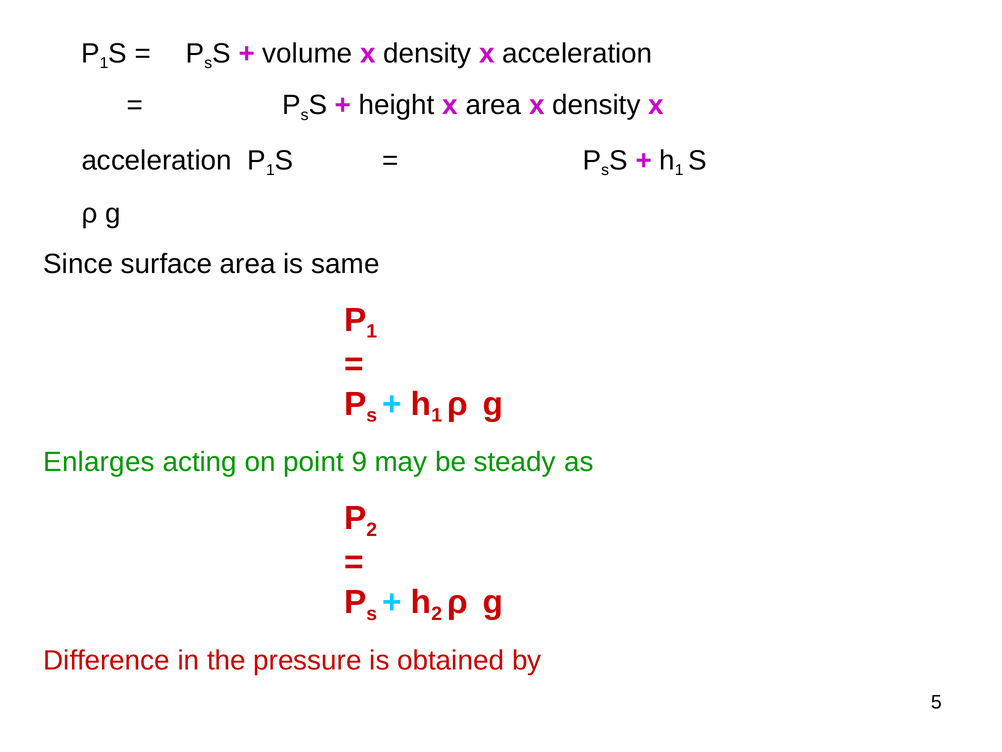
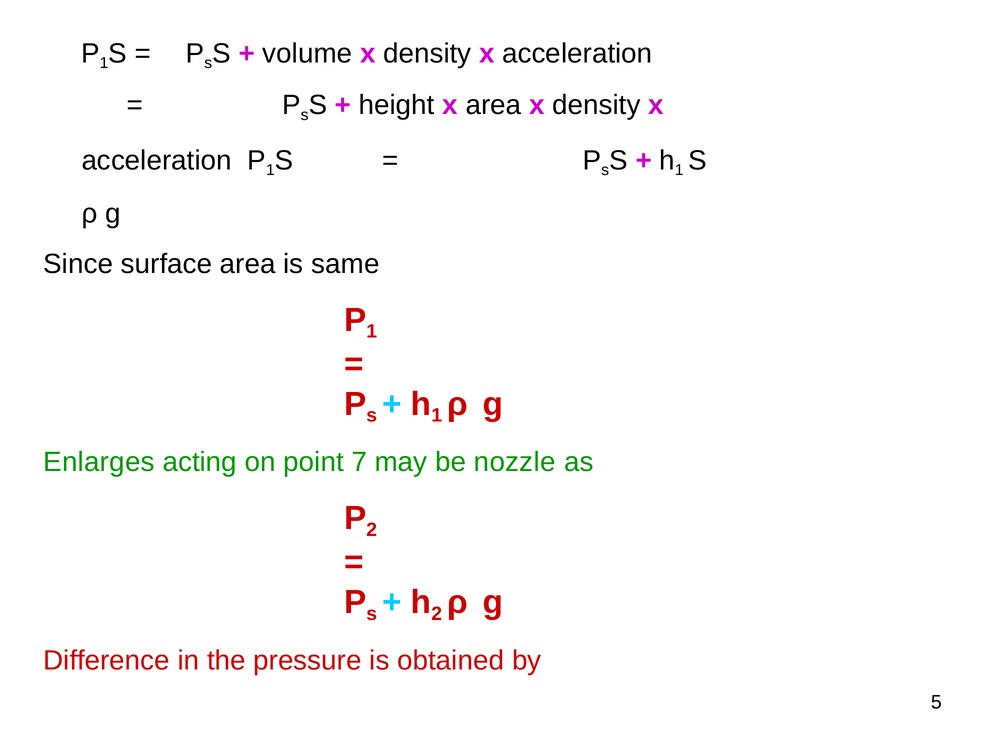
9: 9 -> 7
steady: steady -> nozzle
